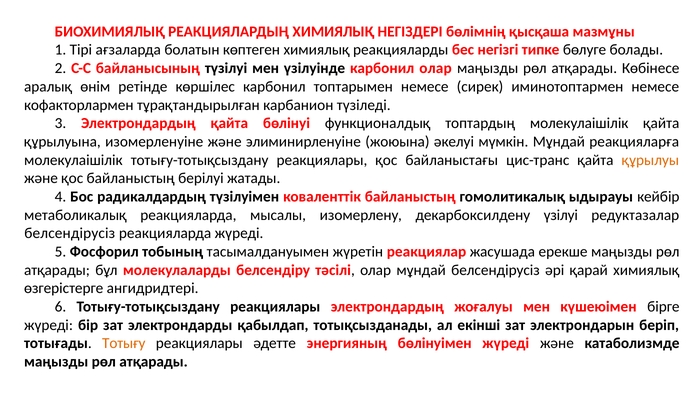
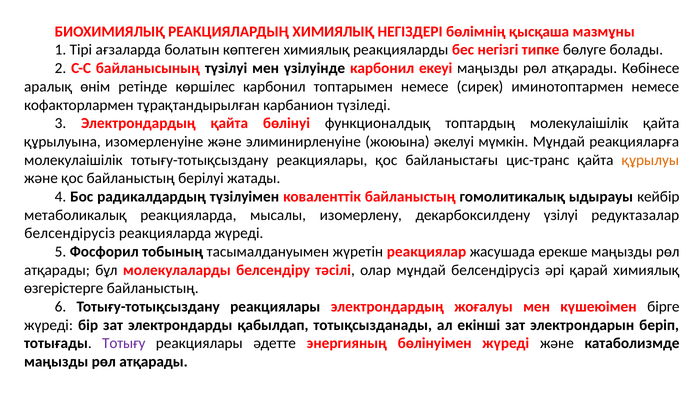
карбонил олар: олар -> екеуі
өзгерістерге ангидридтері: ангидридтері -> байланыстың
Тотығу colour: orange -> purple
